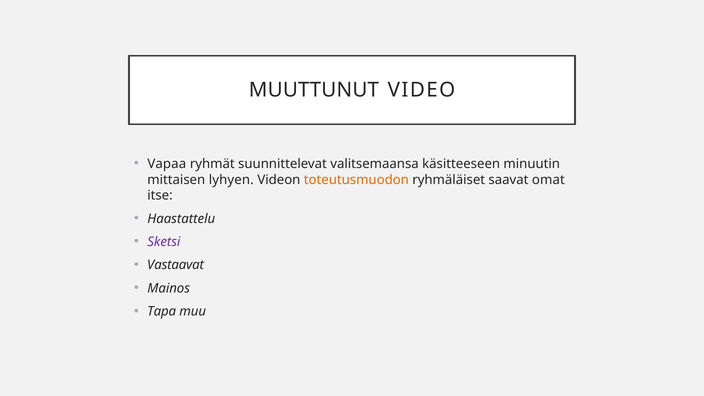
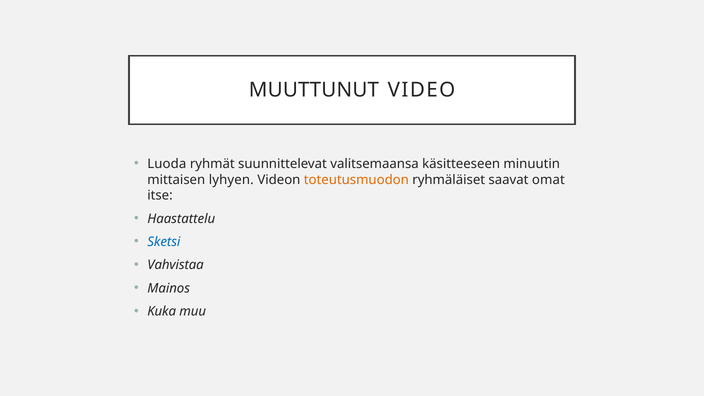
Vapaa: Vapaa -> Luoda
Sketsi colour: purple -> blue
Vastaavat: Vastaavat -> Vahvistaa
Tapa: Tapa -> Kuka
